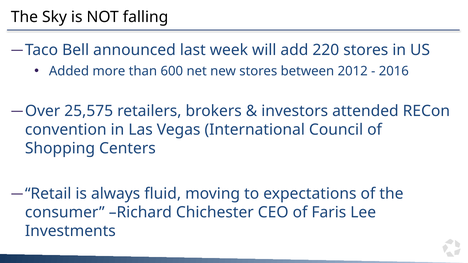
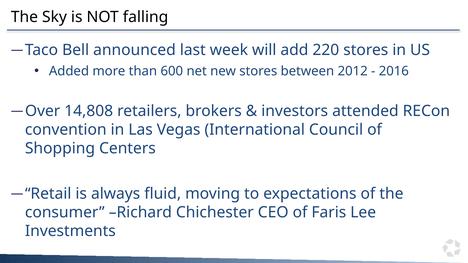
25,575: 25,575 -> 14,808
